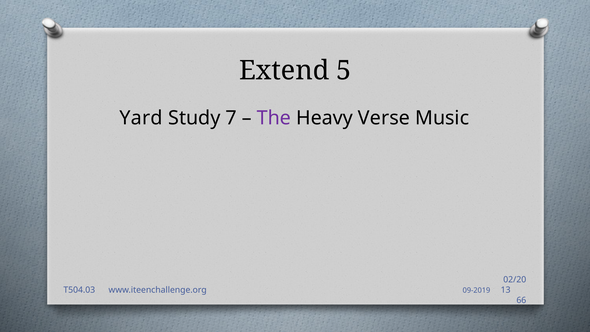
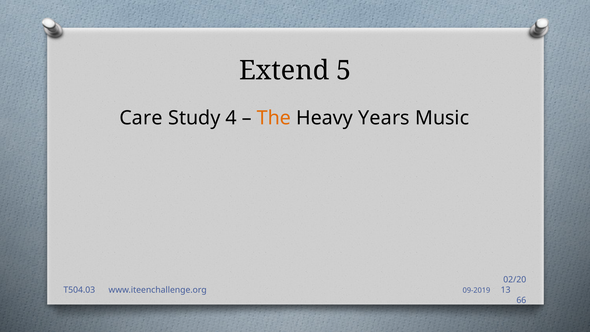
Yard: Yard -> Care
7: 7 -> 4
The colour: purple -> orange
Verse: Verse -> Years
